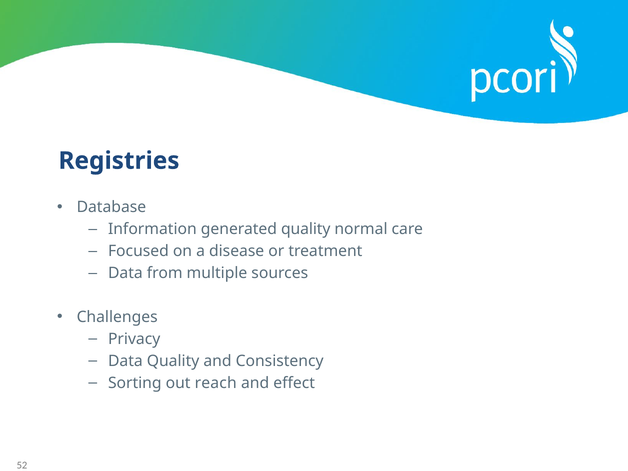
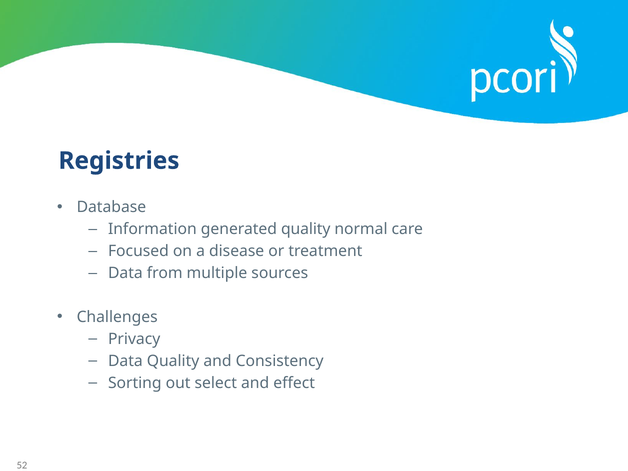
reach: reach -> select
